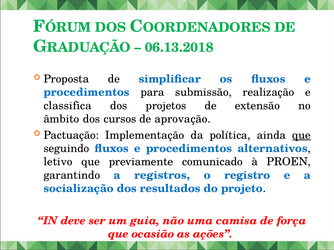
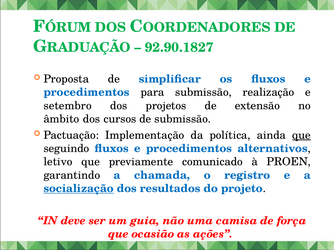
06.13.2018: 06.13.2018 -> 92.90.1827
classifica: classifica -> setembro
de aprovação: aprovação -> submissão
registros: registros -> chamada
socialização underline: none -> present
